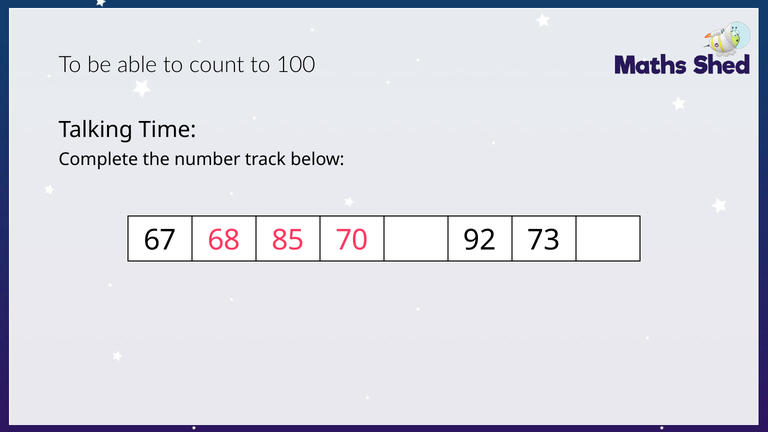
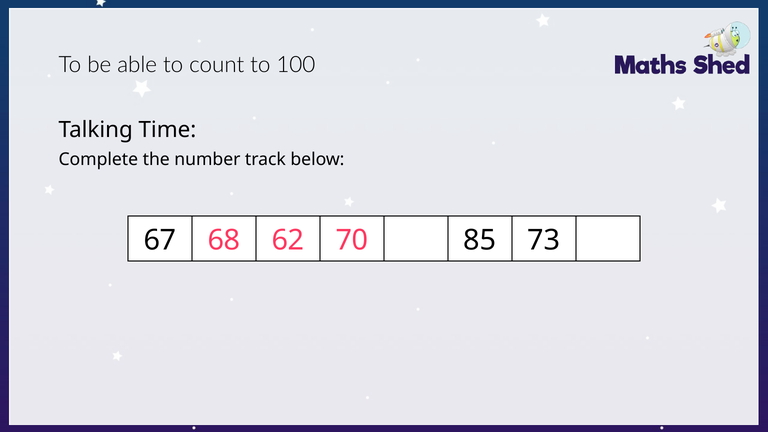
85: 85 -> 62
92: 92 -> 85
